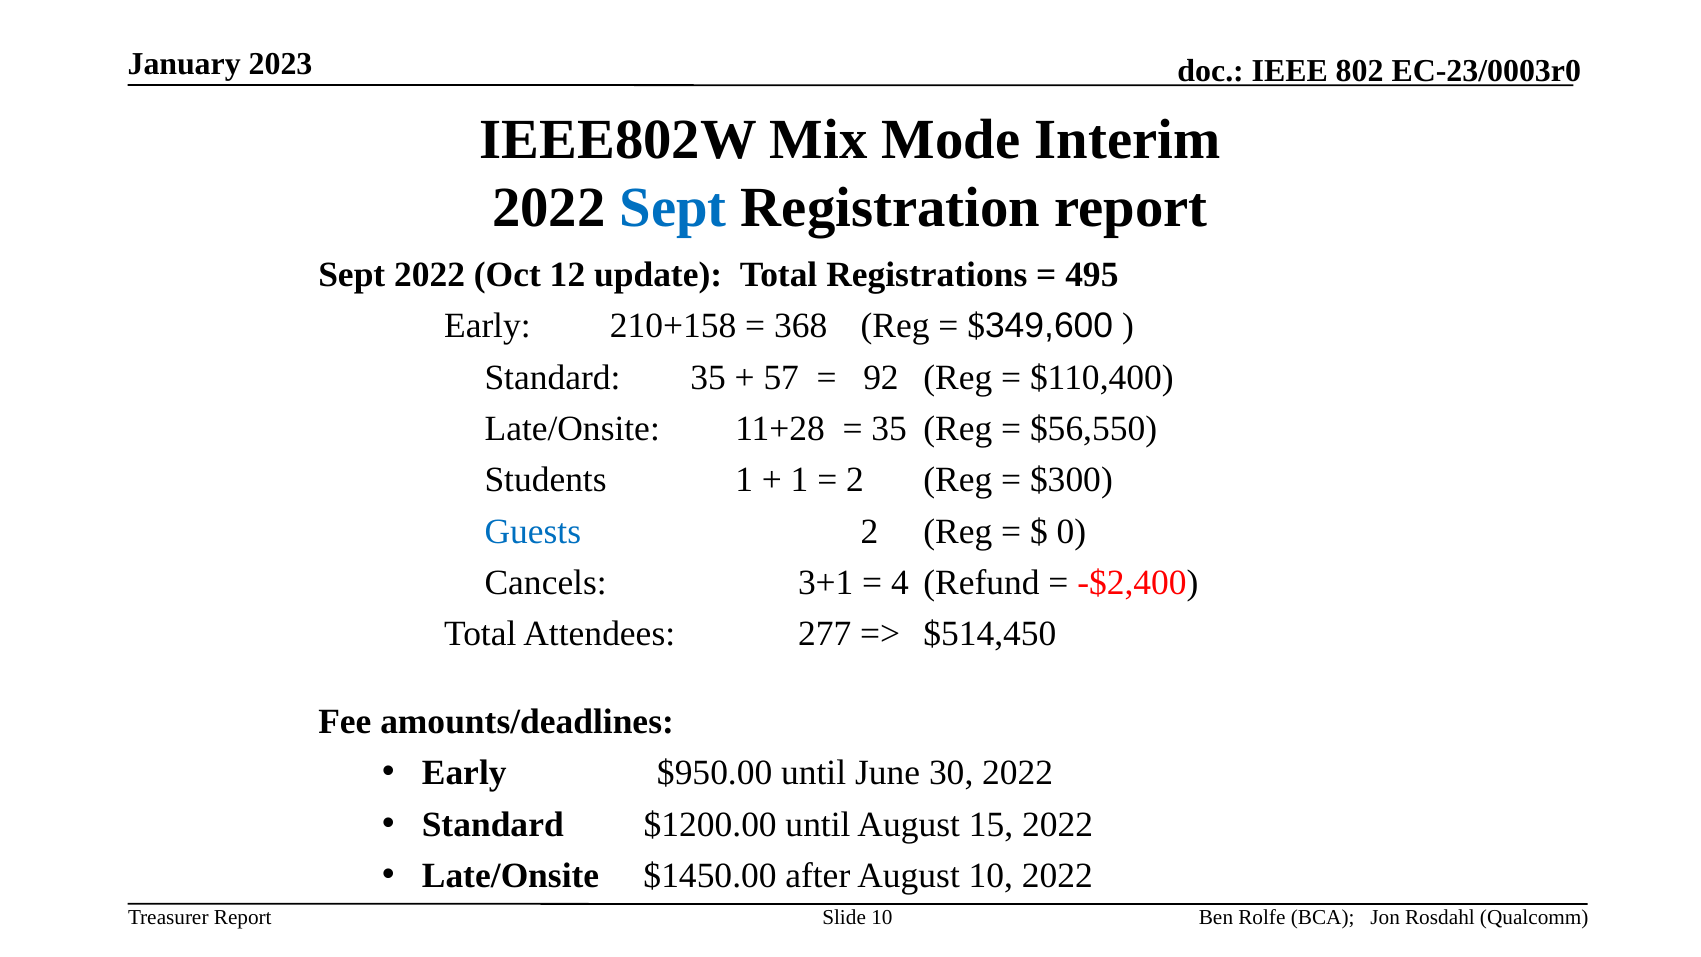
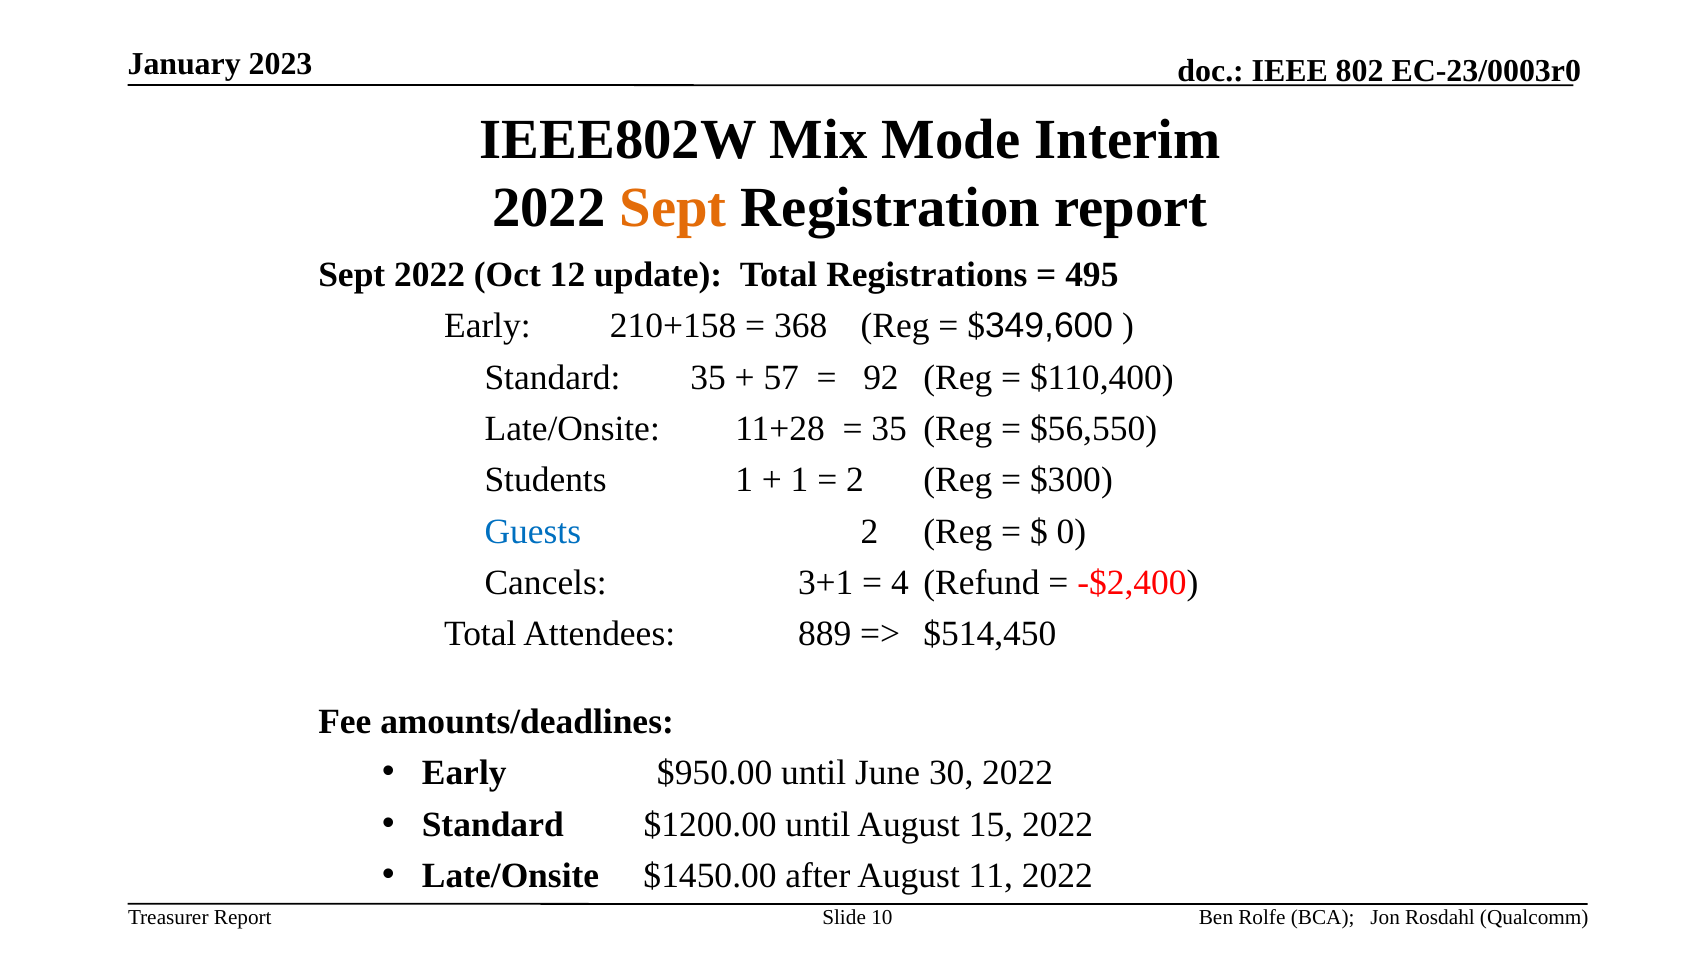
Sept at (673, 208) colour: blue -> orange
277: 277 -> 889
August 10: 10 -> 11
